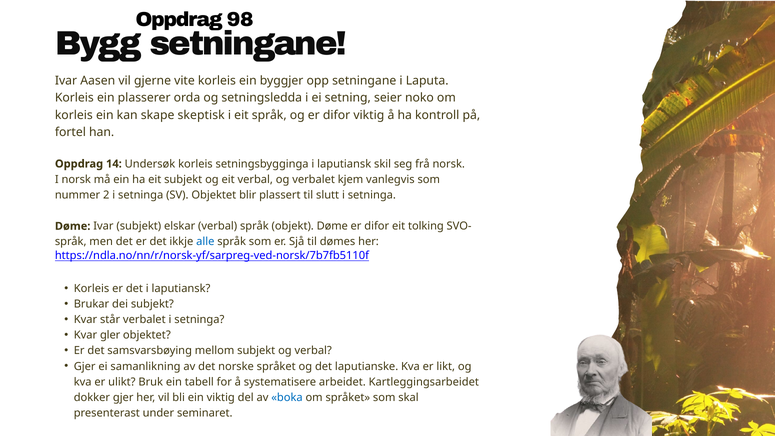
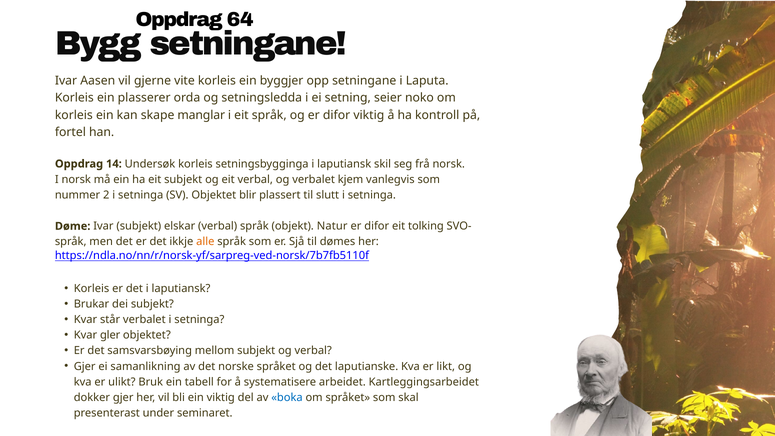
98: 98 -> 64
skeptisk: skeptisk -> manglar
objekt Døme: Døme -> Natur
alle colour: blue -> orange
